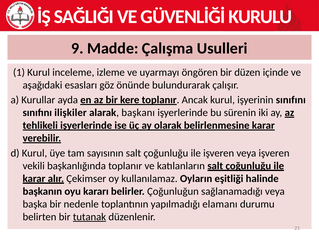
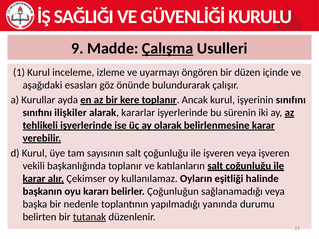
Çalışma underline: none -> present
başkanı: başkanı -> kararlar
elamanı: elamanı -> yanında
